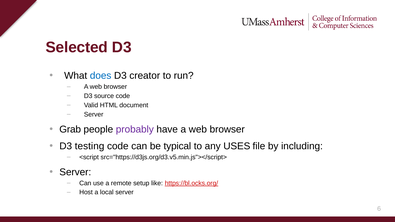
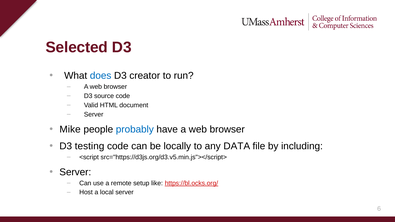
Grab: Grab -> Mike
probably colour: purple -> blue
typical: typical -> locally
USES: USES -> DATA
